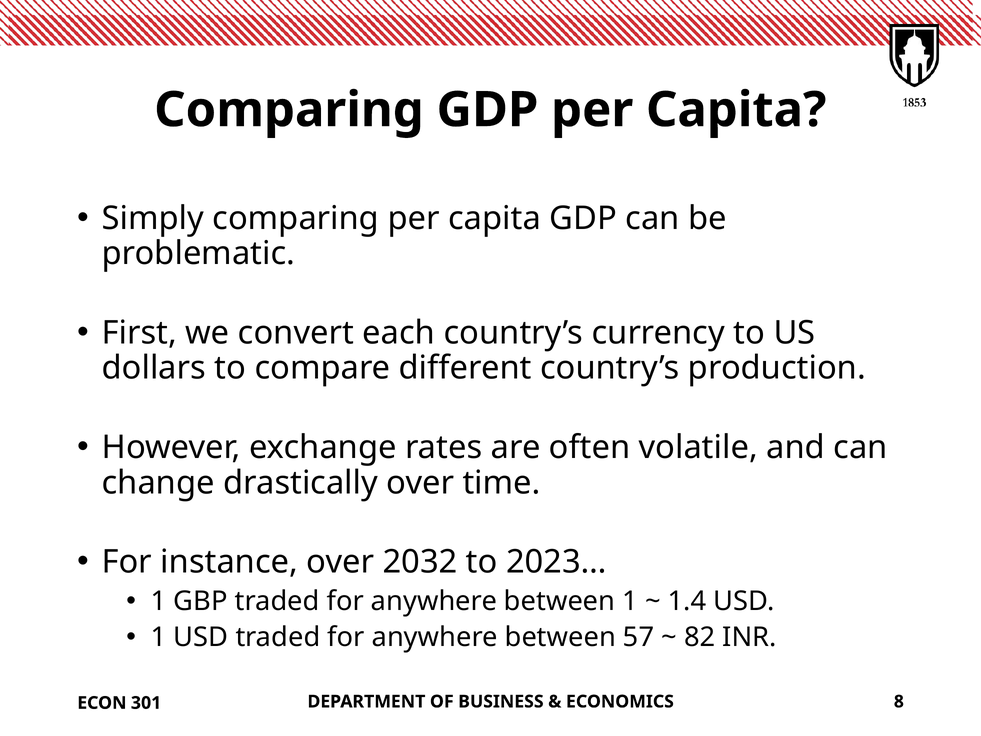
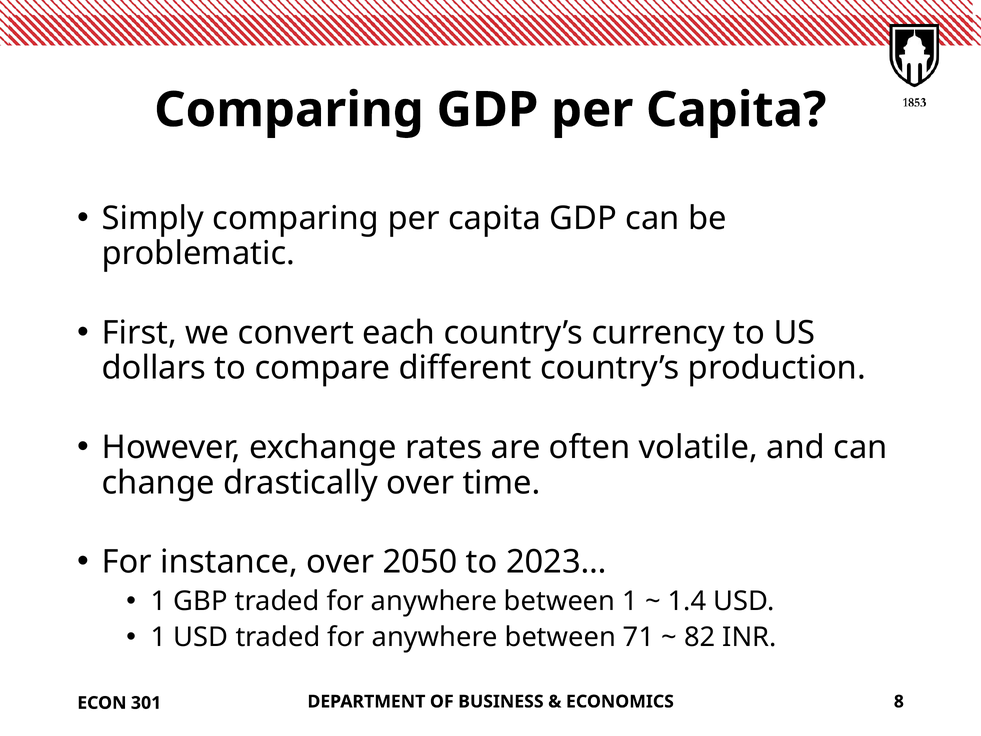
2032: 2032 -> 2050
57: 57 -> 71
